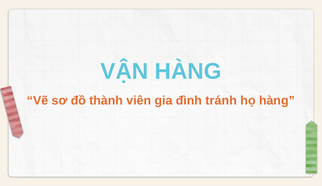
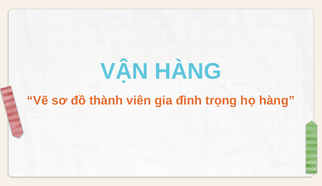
tránh: tránh -> trọng
